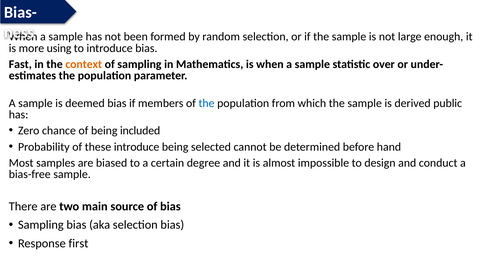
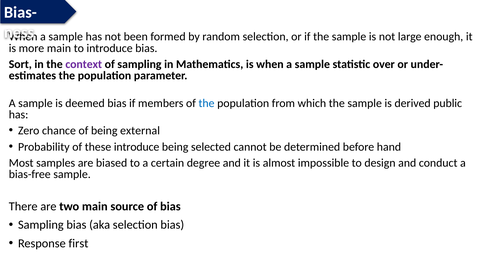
more using: using -> main
Fast: Fast -> Sort
context colour: orange -> purple
included: included -> external
